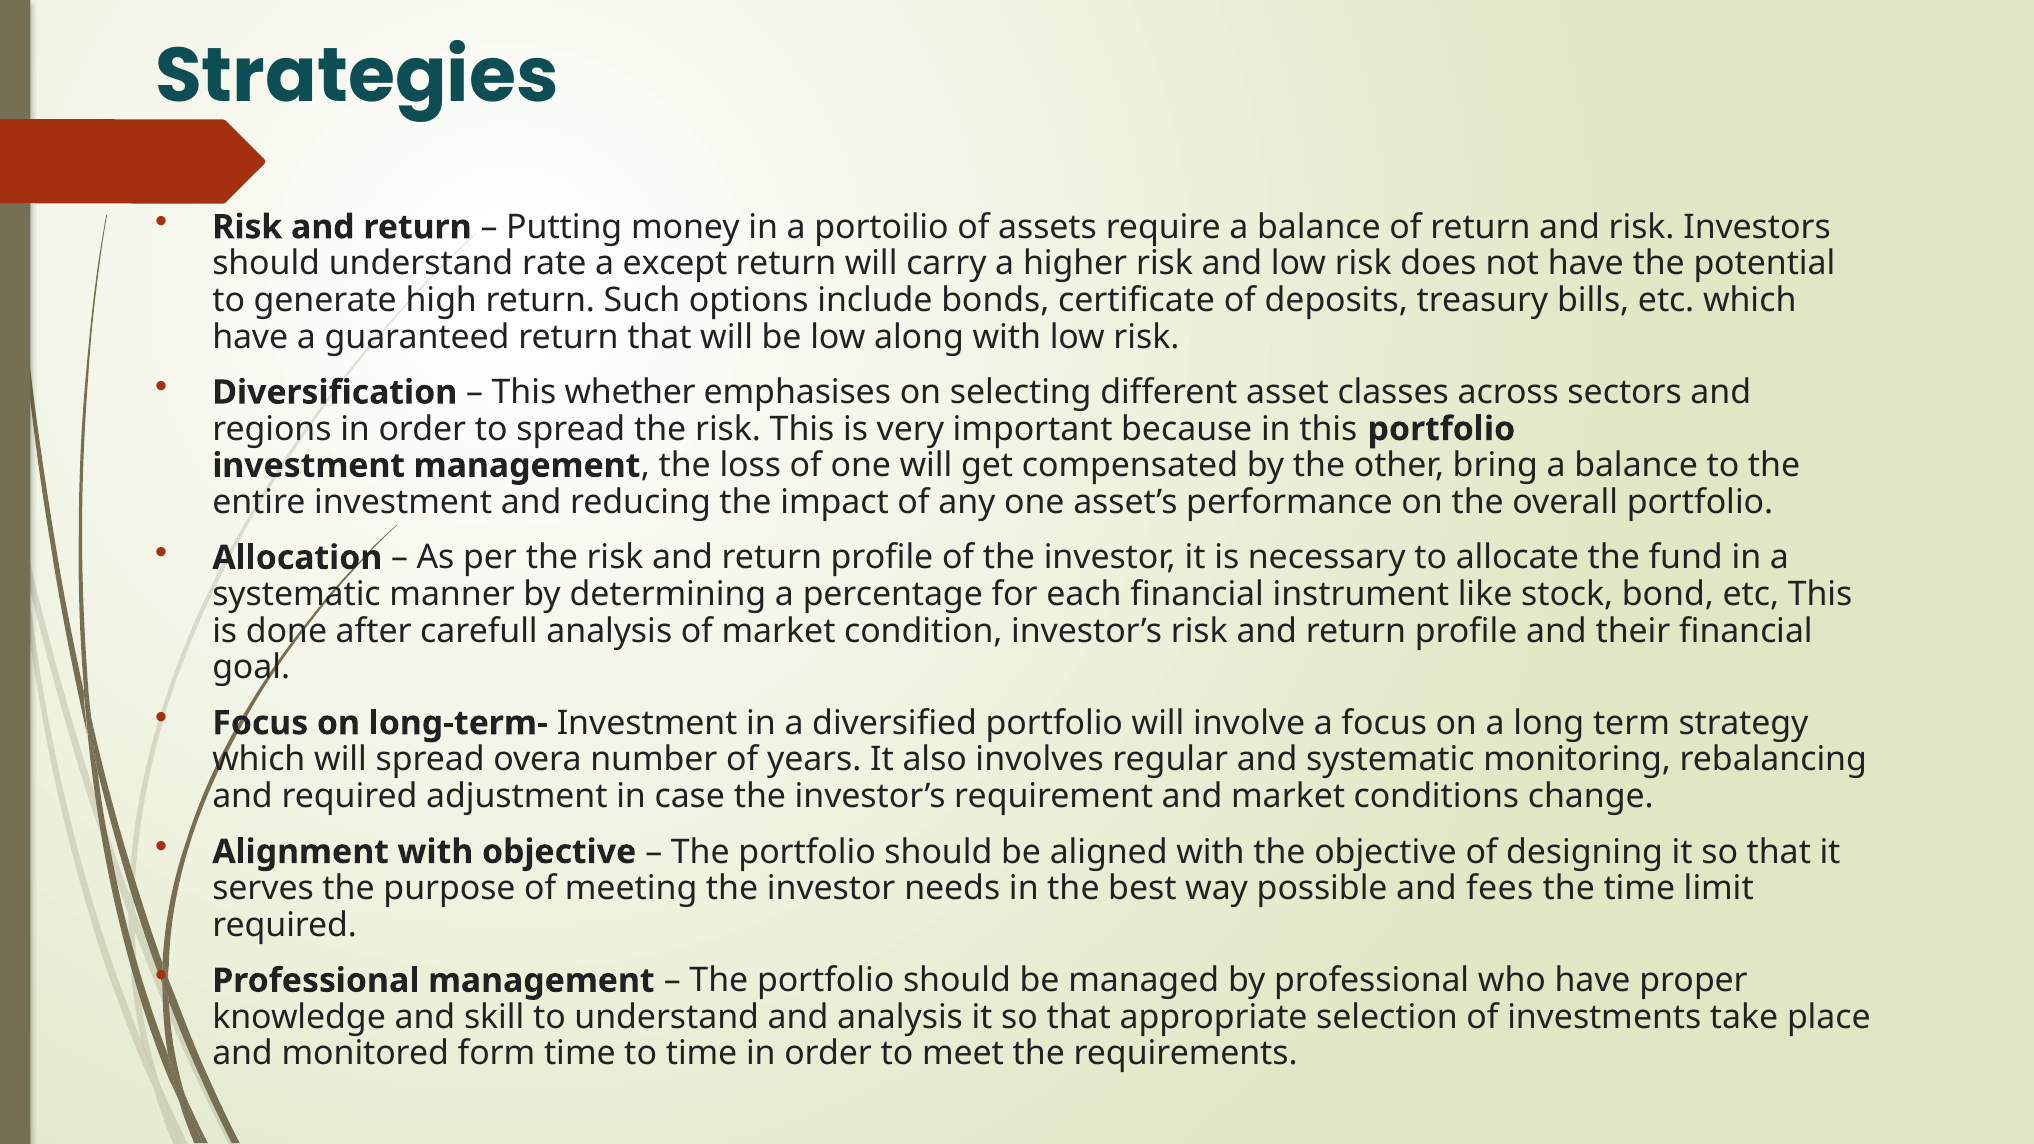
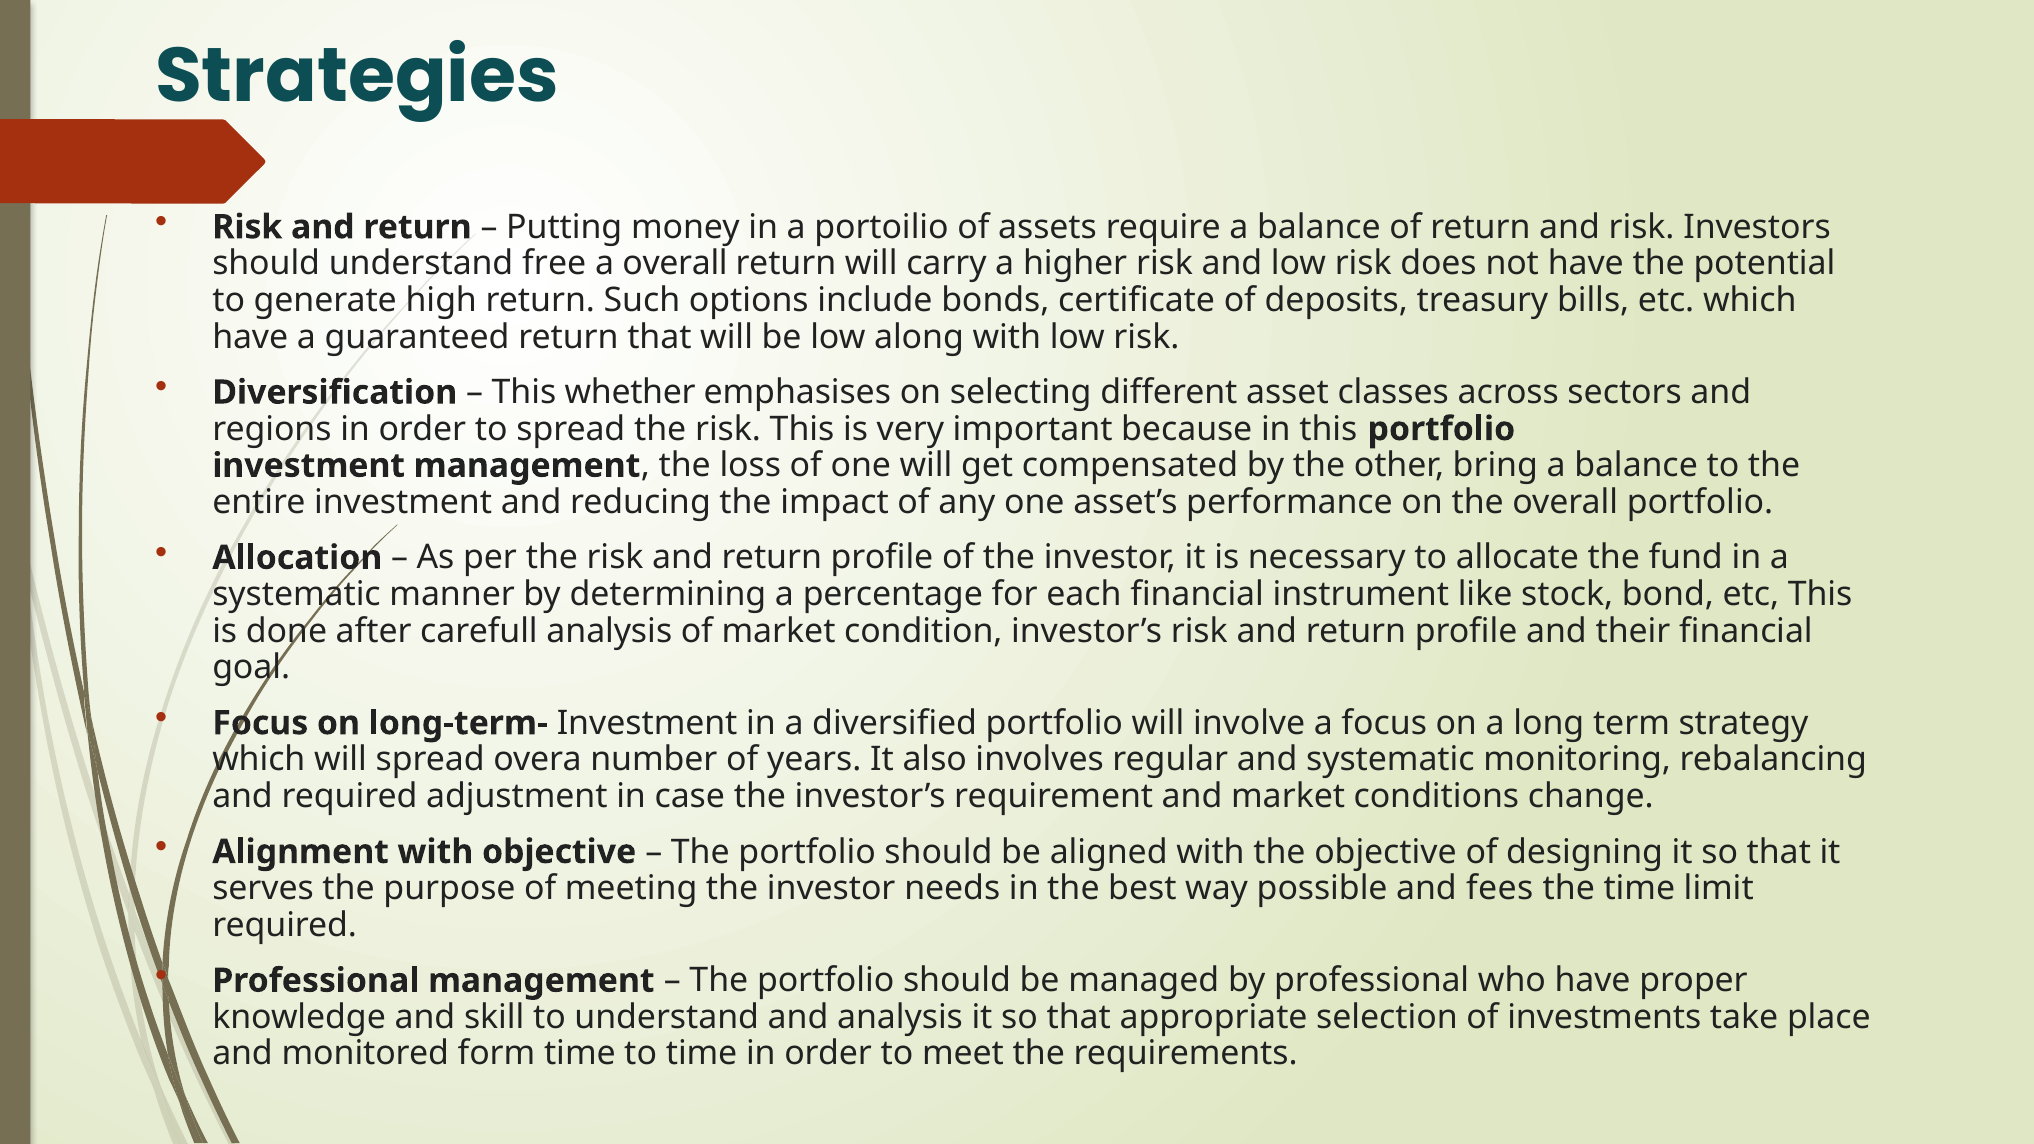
rate: rate -> free
a except: except -> overall
